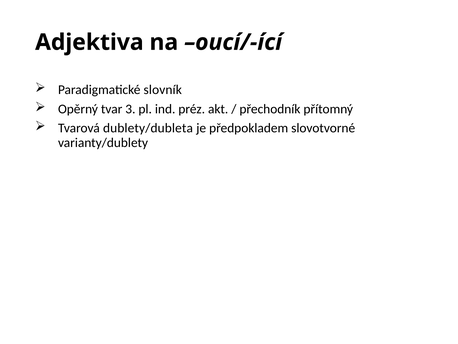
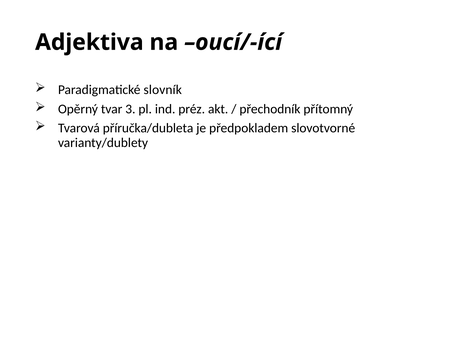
dublety/dubleta: dublety/dubleta -> příručka/dubleta
